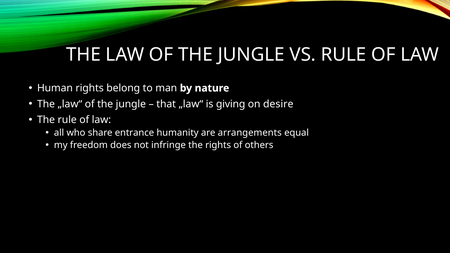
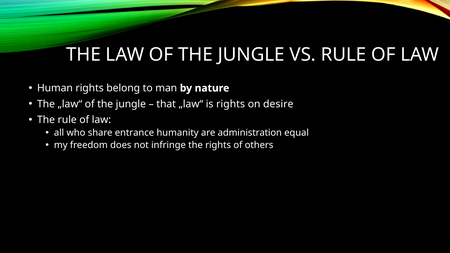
is giving: giving -> rights
arrangements: arrangements -> administration
